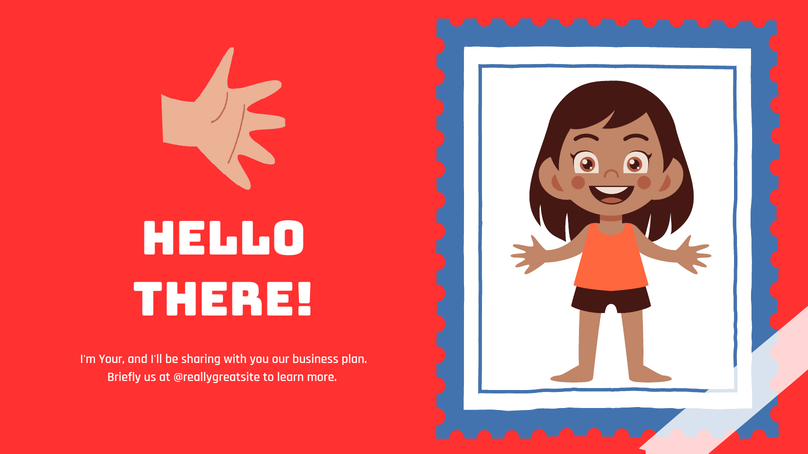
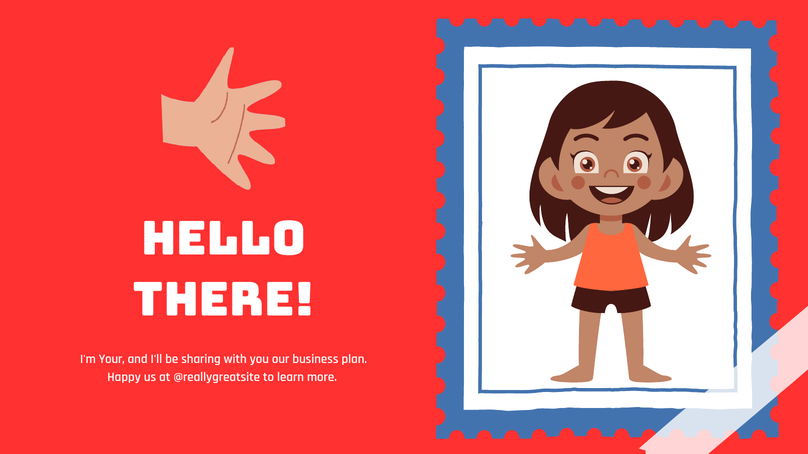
Briefly: Briefly -> Happy
